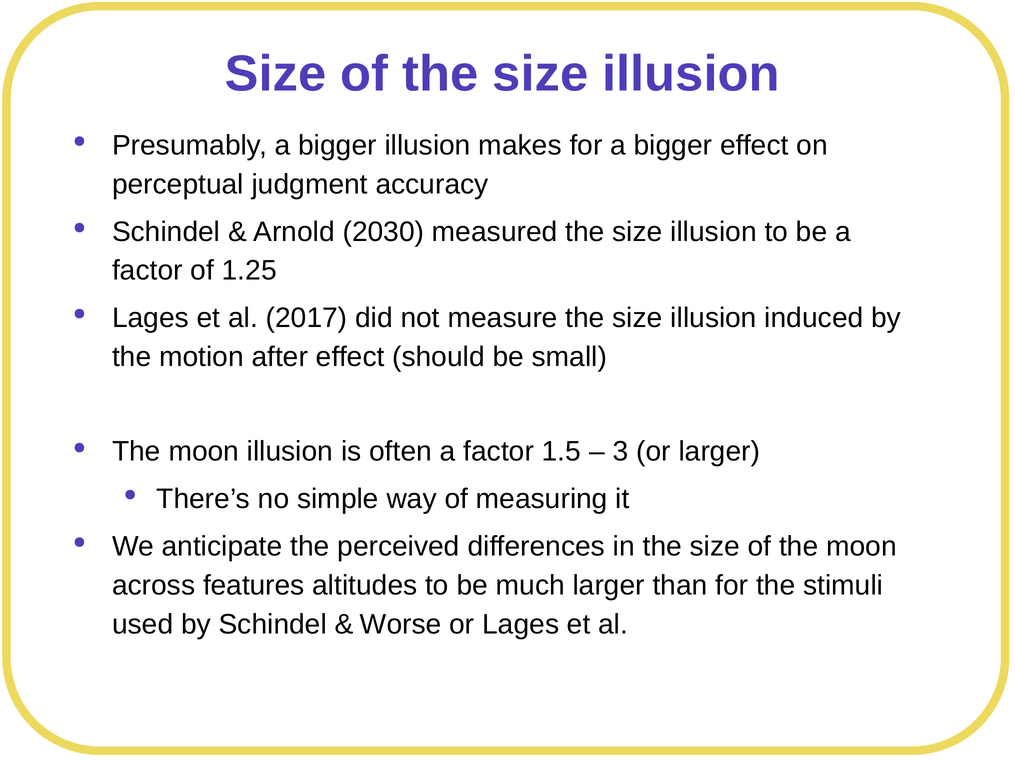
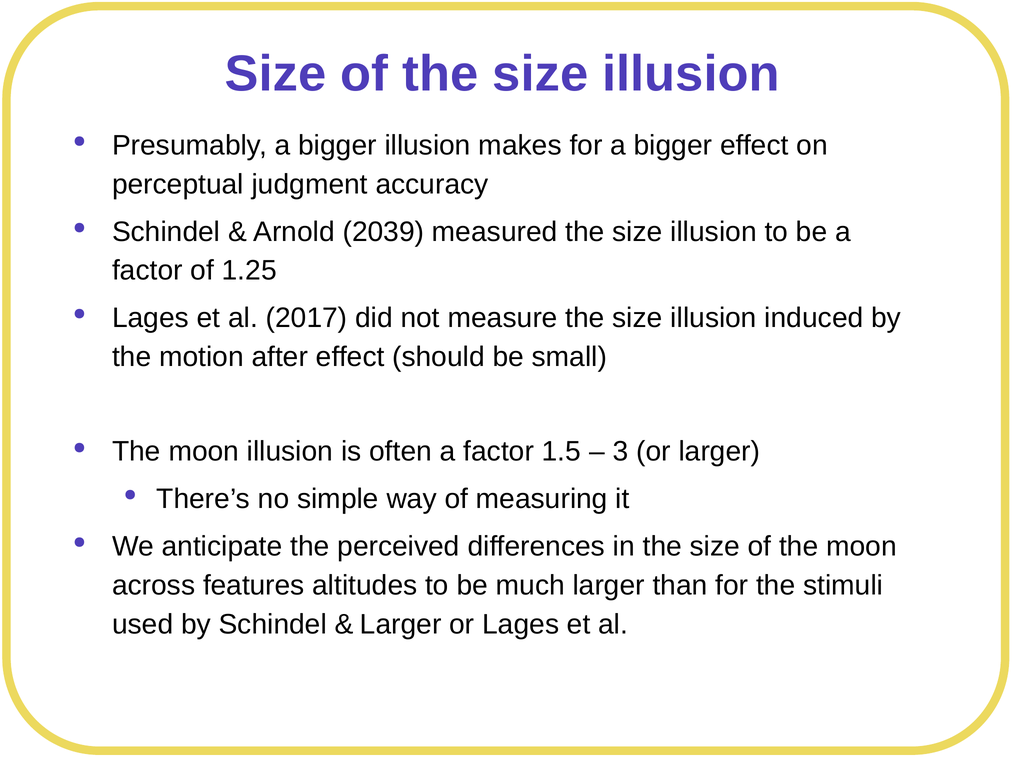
2030: 2030 -> 2039
Worse at (401, 624): Worse -> Larger
